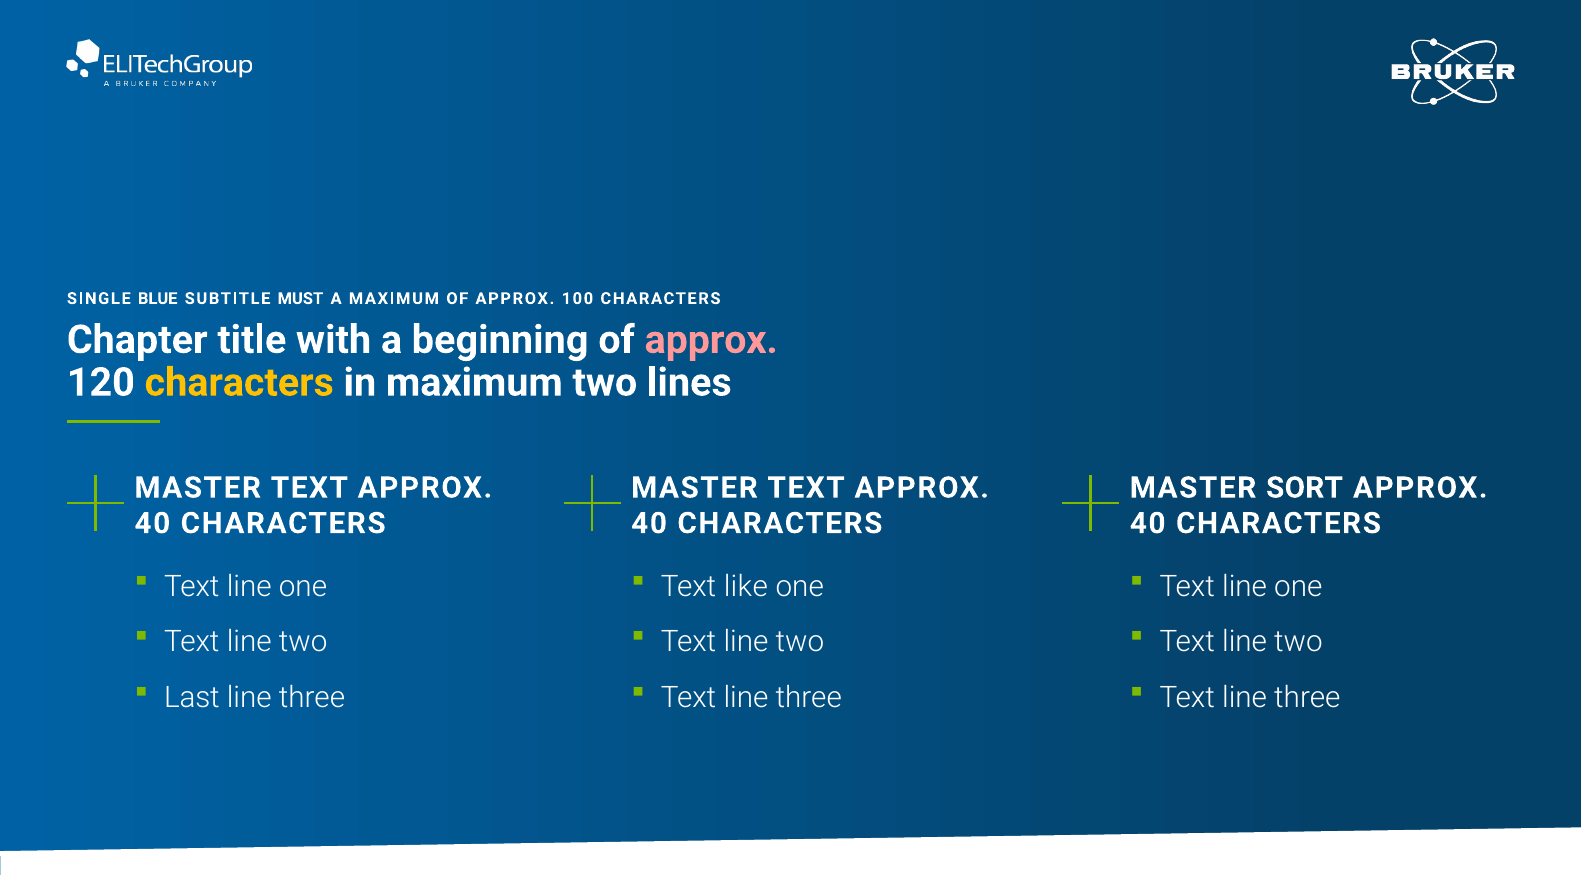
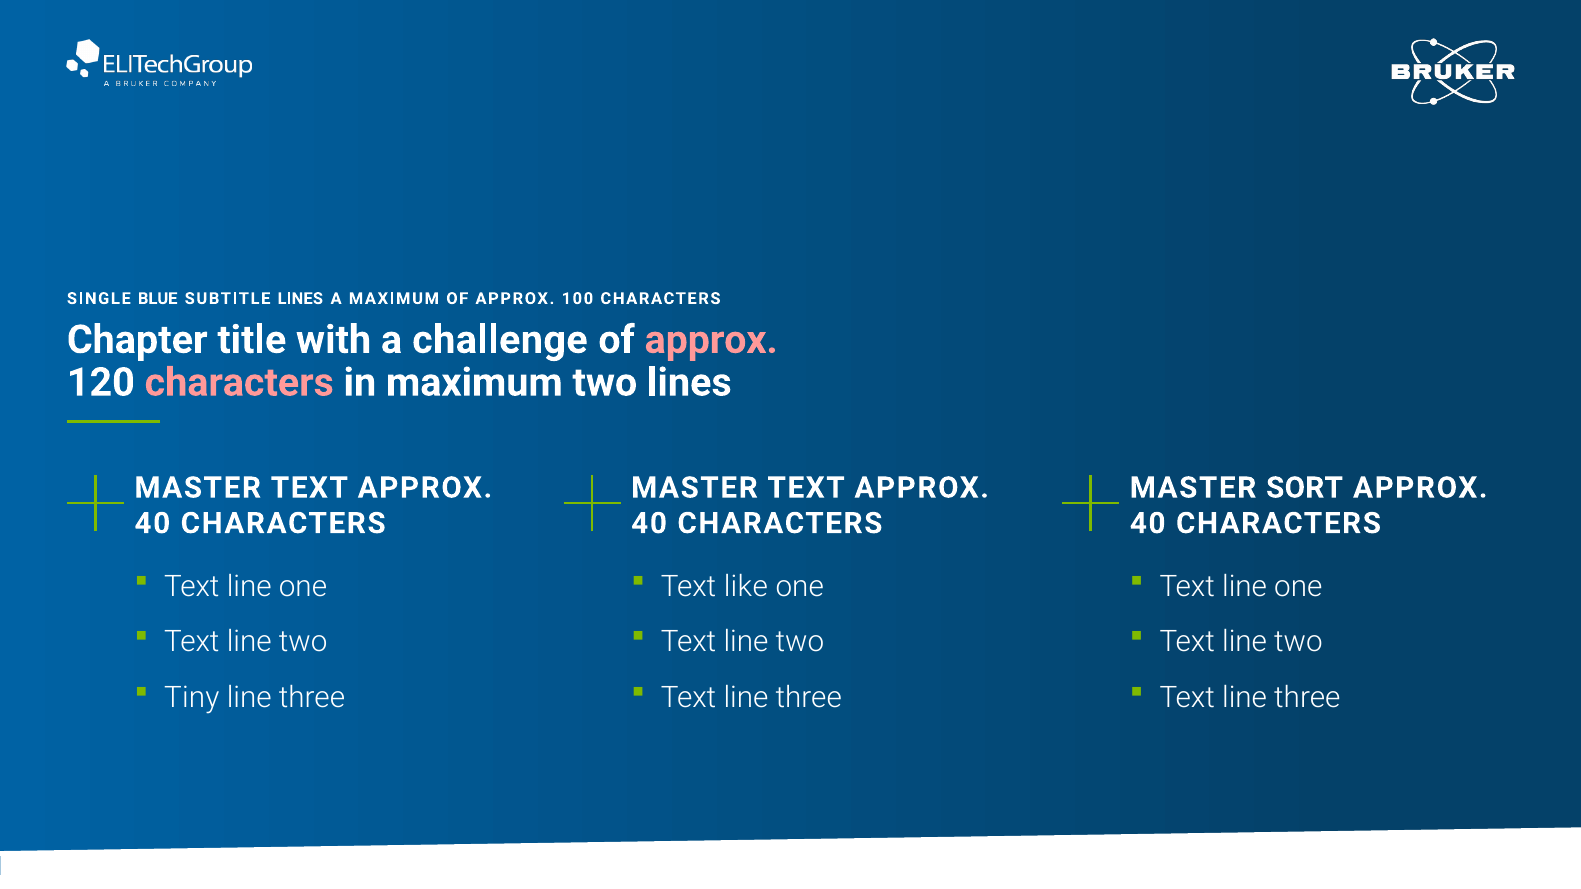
SUBTITLE MUST: MUST -> LINES
beginning: beginning -> challenge
characters at (239, 383) colour: yellow -> pink
Last: Last -> Tiny
